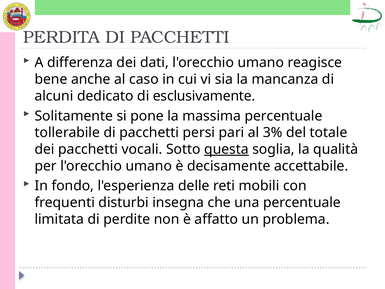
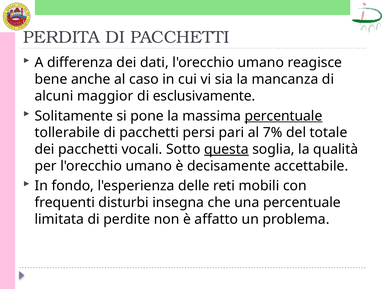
dedicato: dedicato -> maggior
percentuale at (283, 116) underline: none -> present
3%: 3% -> 7%
